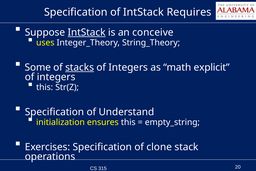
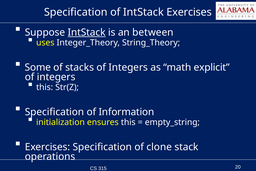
IntStack Requires: Requires -> Exercises
conceive: conceive -> between
stacks underline: present -> none
Understand: Understand -> Information
